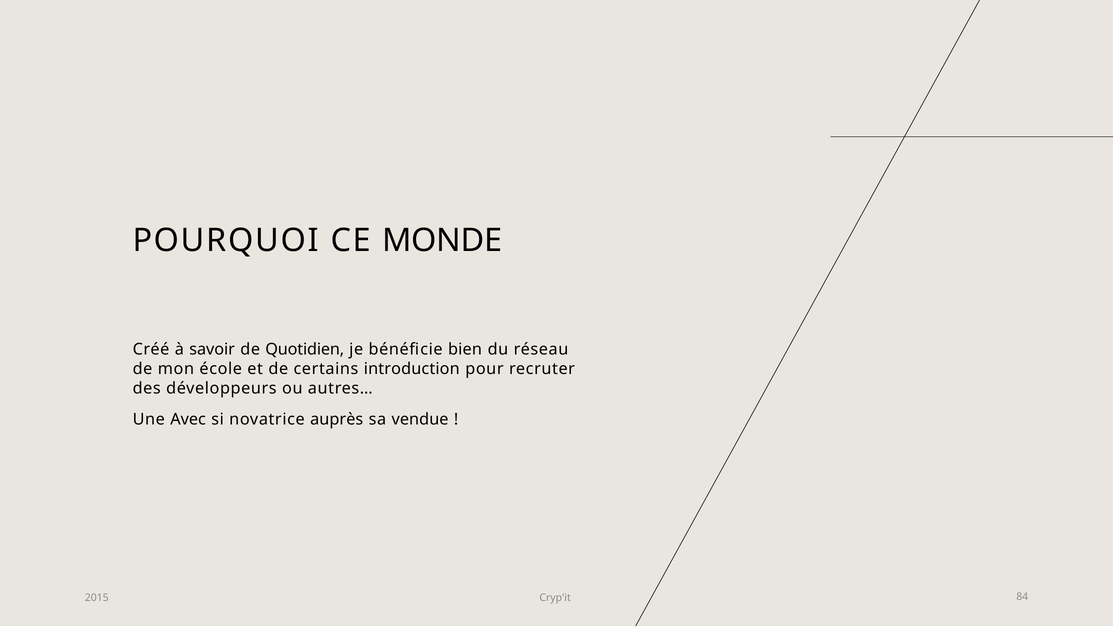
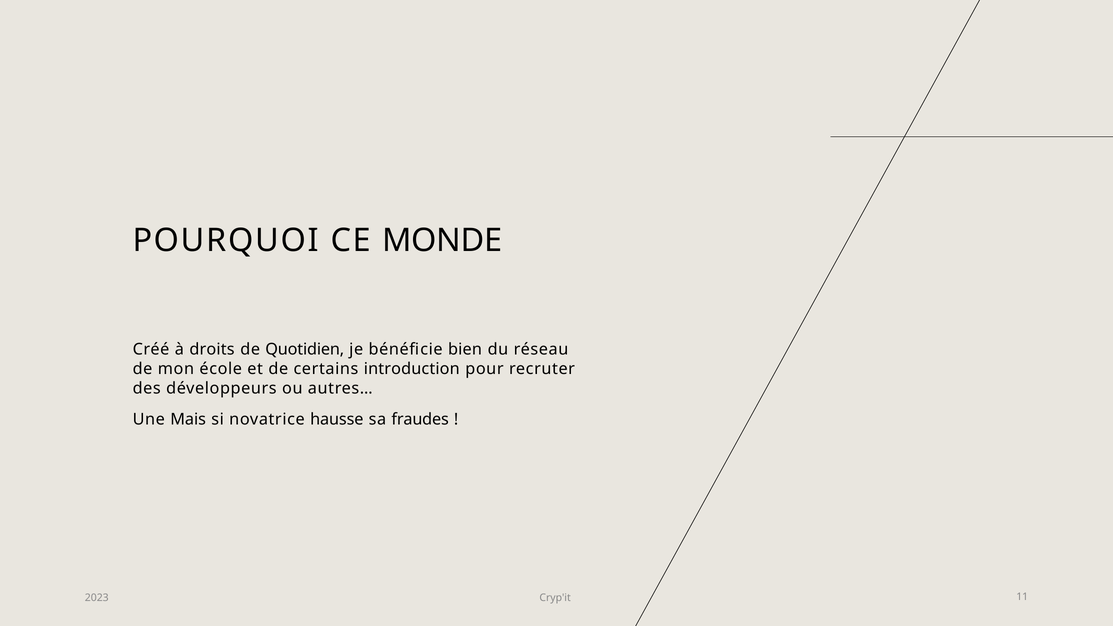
savoir: savoir -> droits
Avec: Avec -> Mais
auprès: auprès -> hausse
vendue: vendue -> fraudes
2015: 2015 -> 2023
84: 84 -> 11
